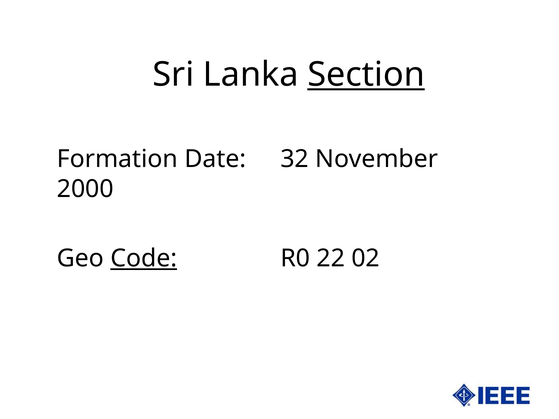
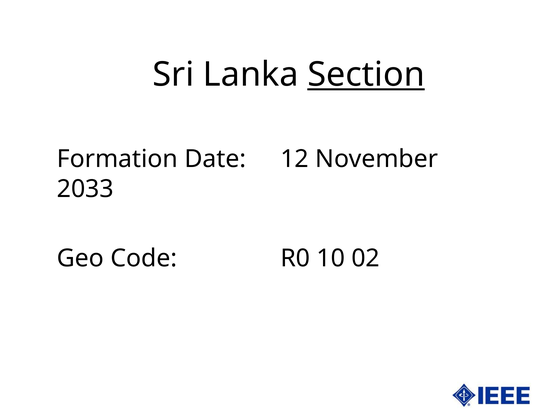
32: 32 -> 12
2000: 2000 -> 2033
Code underline: present -> none
22: 22 -> 10
